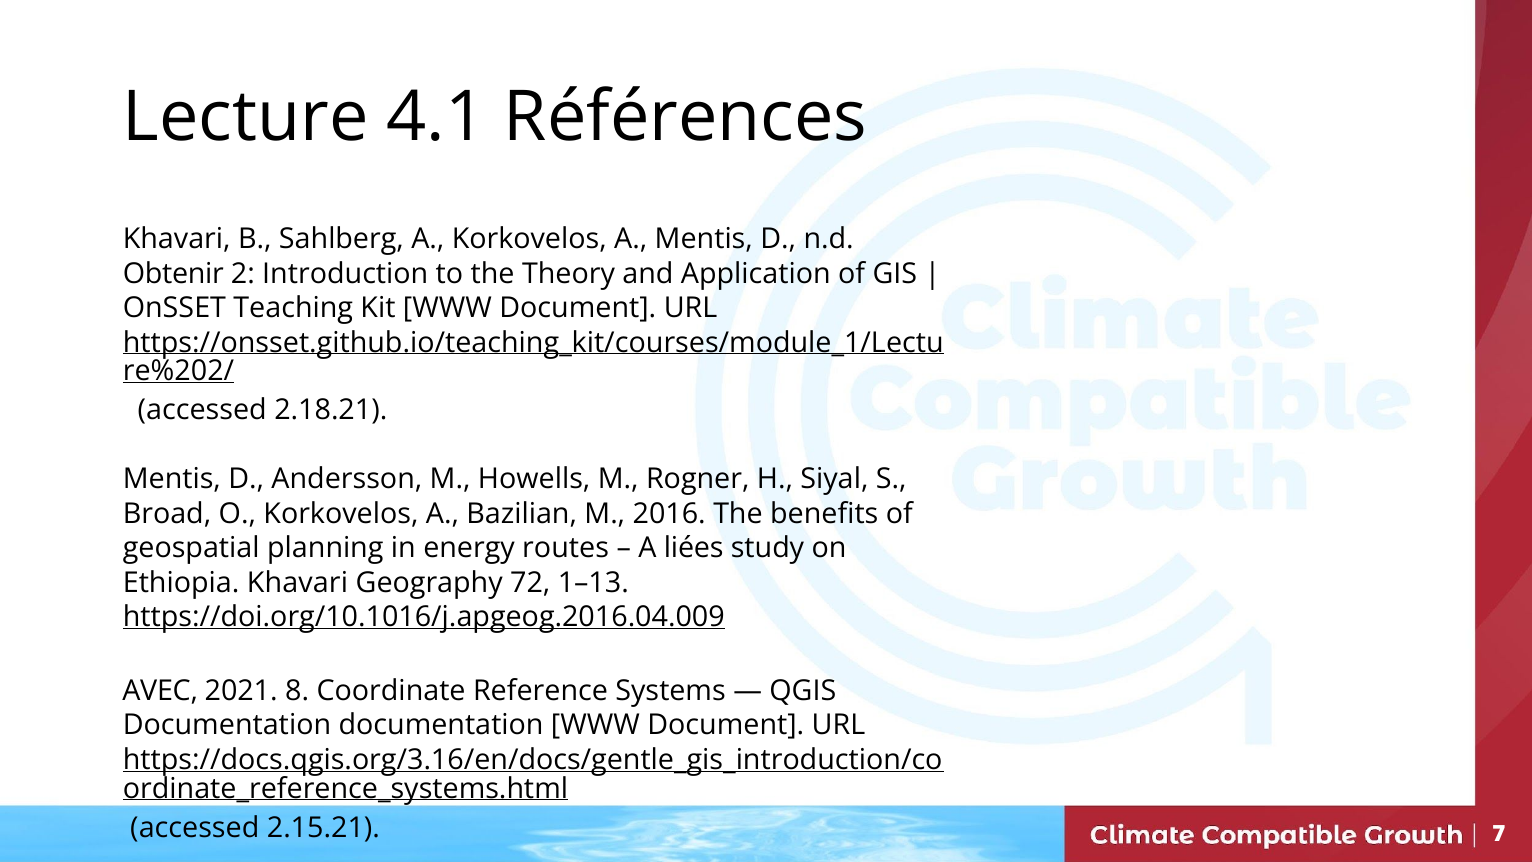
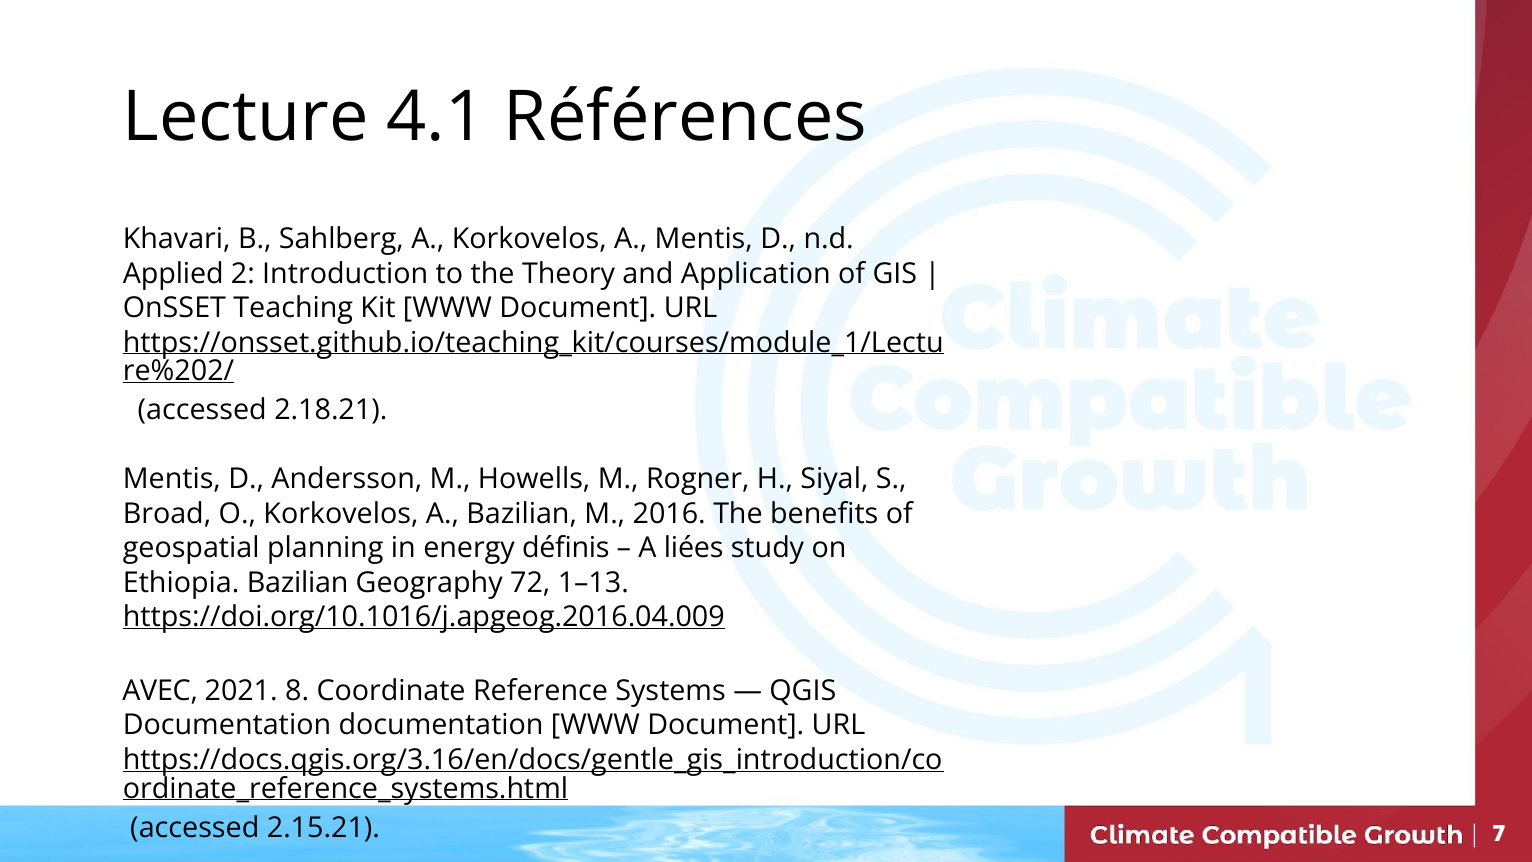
Obtenir: Obtenir -> Applied
routes: routes -> définis
Ethiopia Khavari: Khavari -> Bazilian
